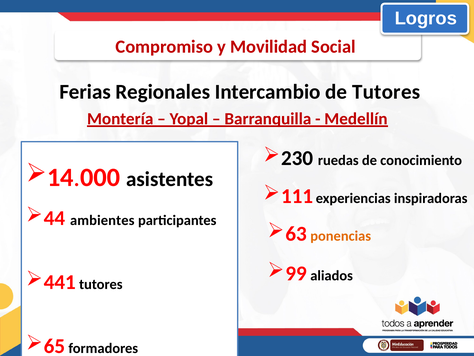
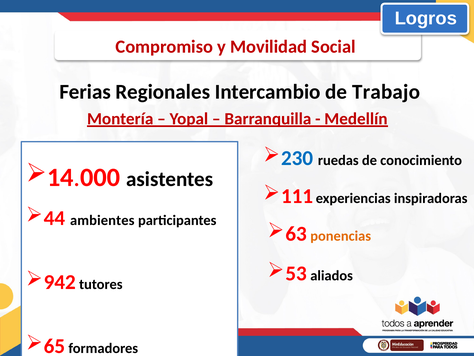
de Tutores: Tutores -> Trabajo
230 colour: black -> blue
99: 99 -> 53
441: 441 -> 942
